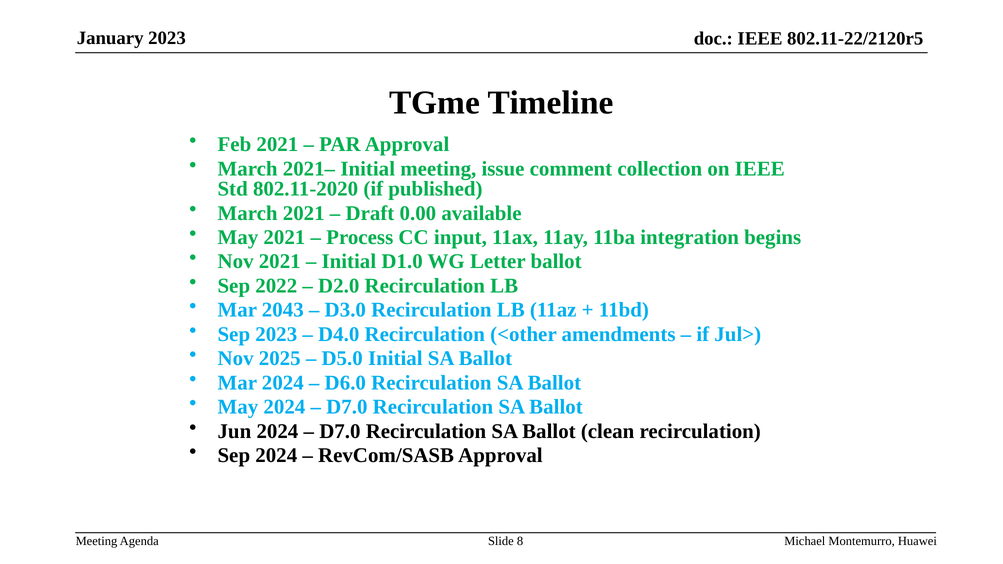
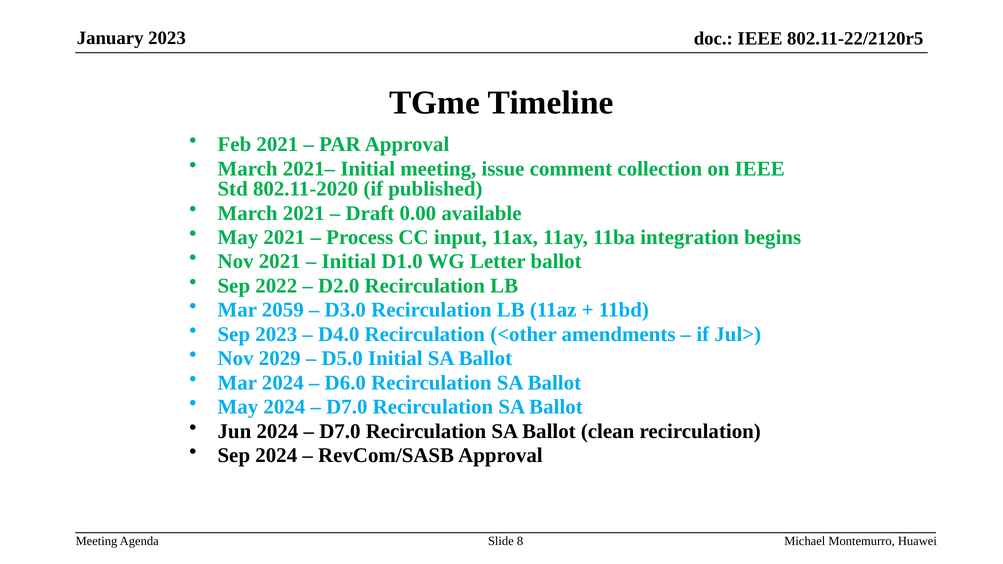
2043: 2043 -> 2059
2025: 2025 -> 2029
